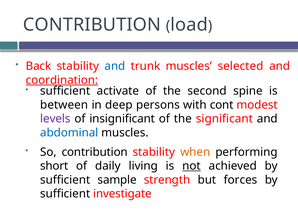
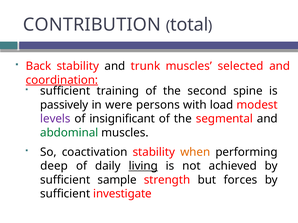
load: load -> total
and at (115, 66) colour: blue -> black
activate: activate -> training
between: between -> passively
deep: deep -> were
cont: cont -> load
significant: significant -> segmental
abdominal colour: blue -> green
So contribution: contribution -> coactivation
short: short -> deep
living underline: none -> present
not underline: present -> none
